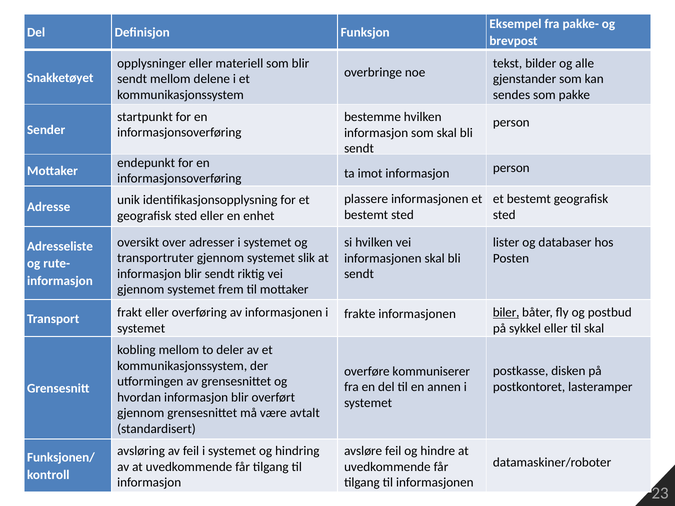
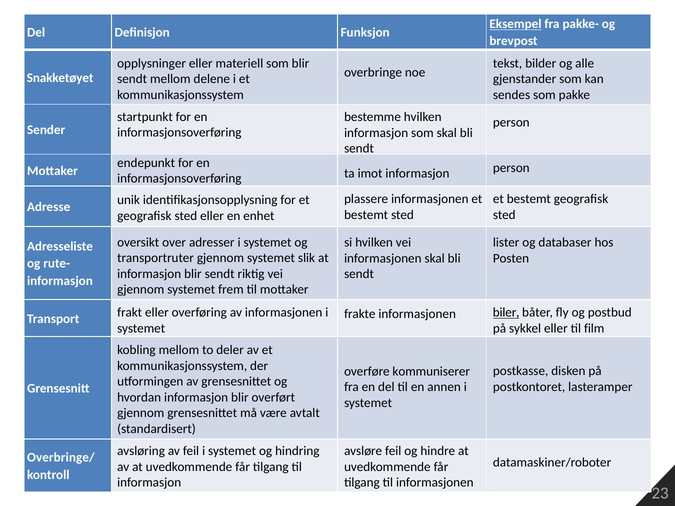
Eksempel underline: none -> present
til skal: skal -> film
Funksjonen/: Funksjonen/ -> Overbringe/
